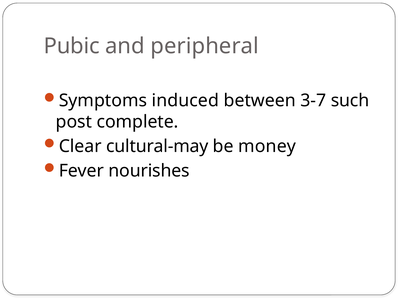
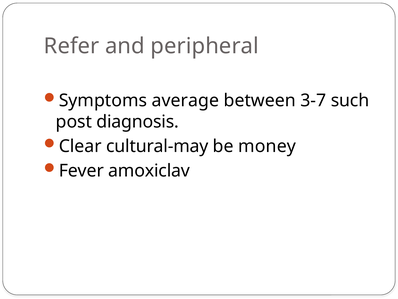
Pubic: Pubic -> Refer
induced: induced -> average
complete: complete -> diagnosis
nourishes: nourishes -> amoxiclav
